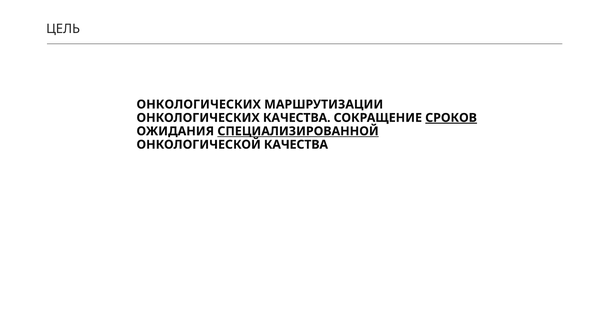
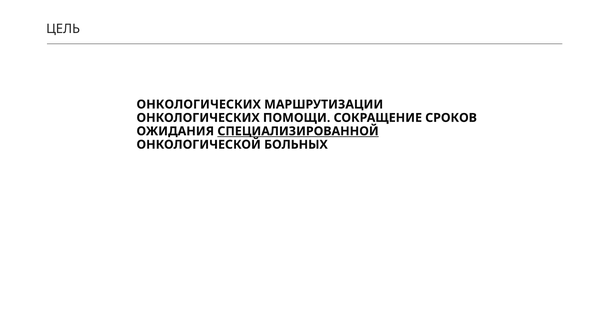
ОНКОЛОГИЧЕСКИХ КАЧЕСТВА: КАЧЕСТВА -> ПОМОЩИ
СРОКОВ underline: present -> none
ОНКОЛОГИЧЕСКОЙ КАЧЕСТВА: КАЧЕСТВА -> БОЛЬНЫХ
